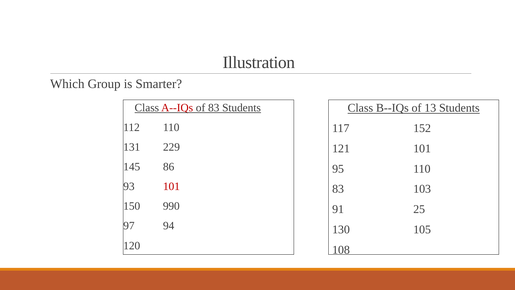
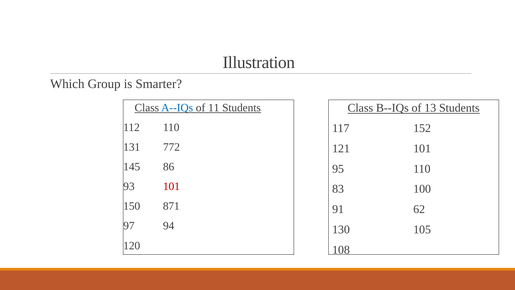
A--IQs colour: red -> blue
of 83: 83 -> 11
229: 229 -> 772
103: 103 -> 100
990: 990 -> 871
25: 25 -> 62
